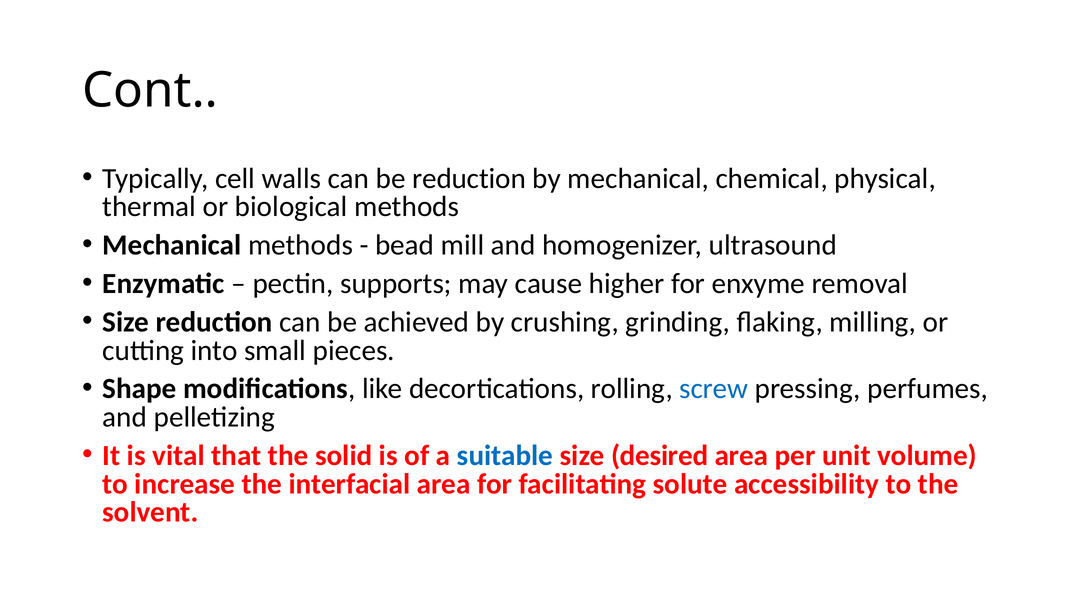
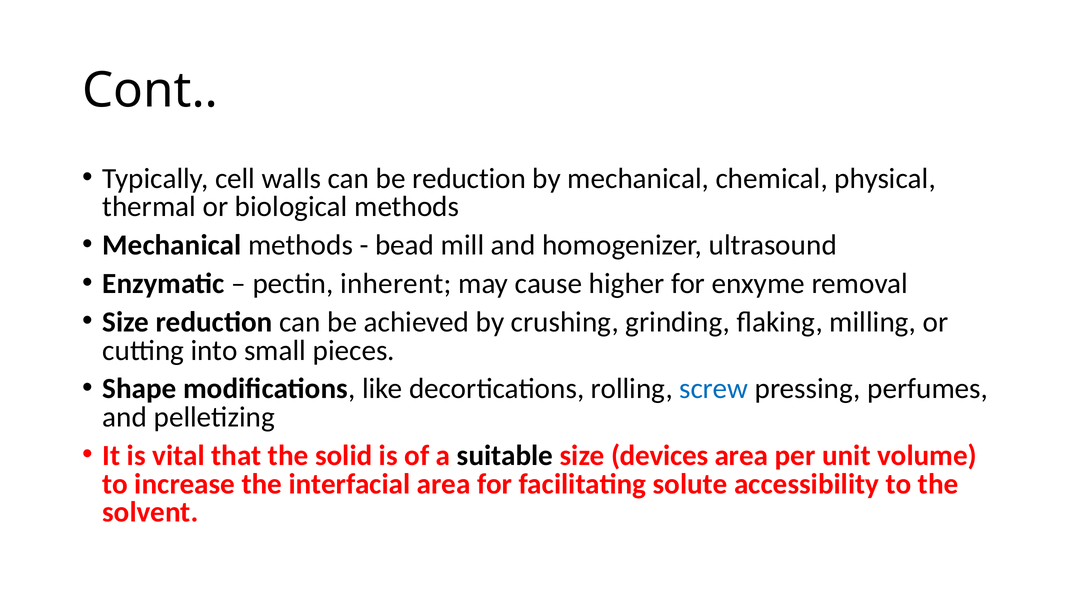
supports: supports -> inherent
suitable colour: blue -> black
desired: desired -> devices
